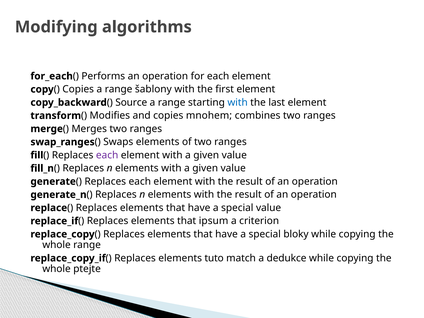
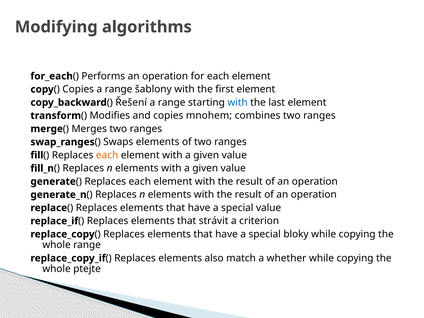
Source: Source -> Řešení
each at (107, 155) colour: purple -> orange
ipsum: ipsum -> strávit
tuto: tuto -> also
dedukce: dedukce -> whether
